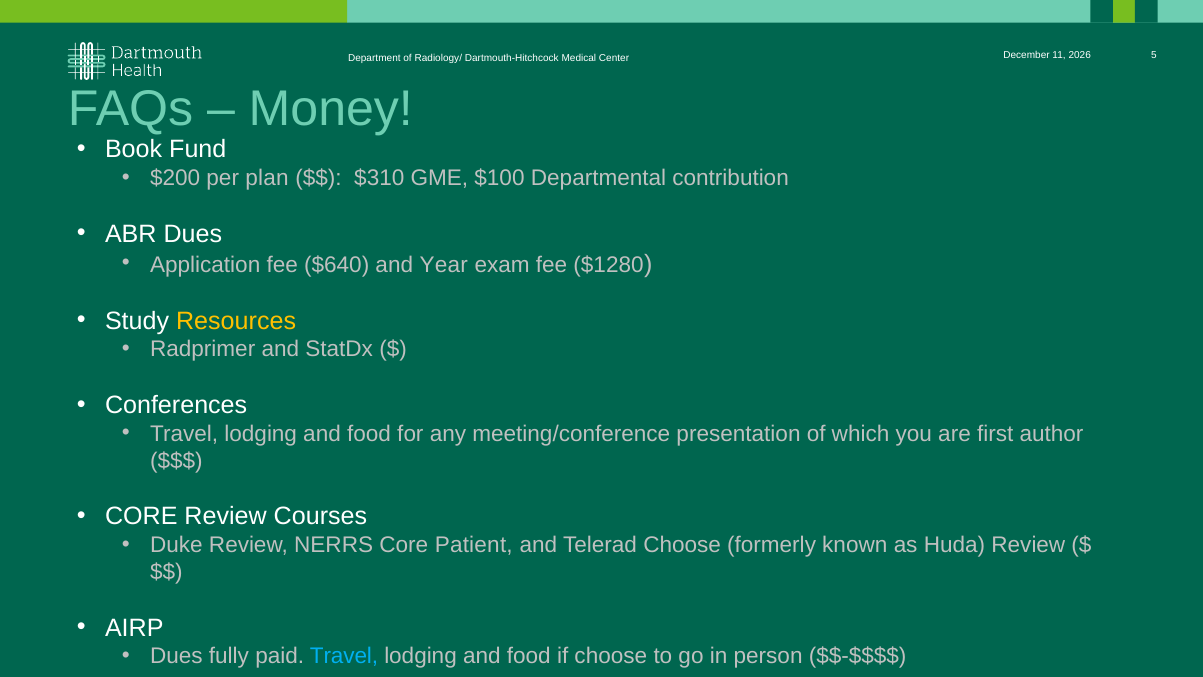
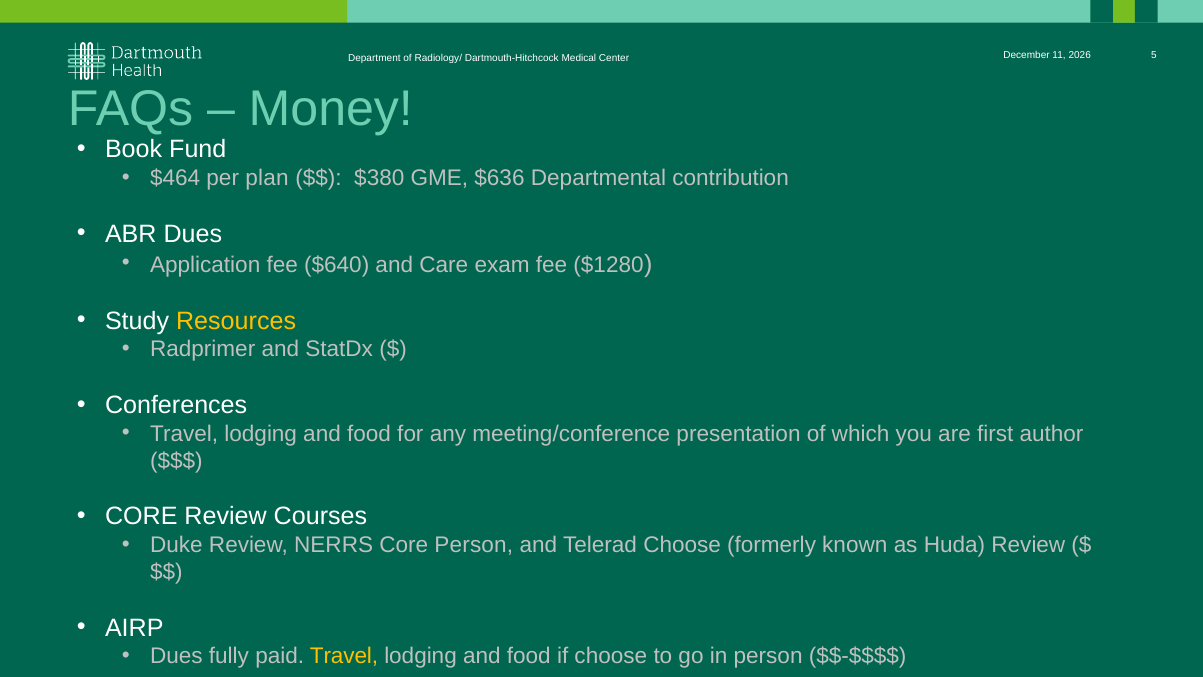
$200: $200 -> $464
$310: $310 -> $380
$100: $100 -> $636
Year: Year -> Care
Core Patient: Patient -> Person
Travel at (344, 656) colour: light blue -> yellow
